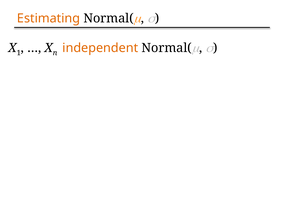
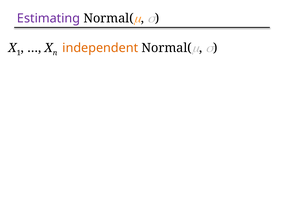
Estimating colour: orange -> purple
